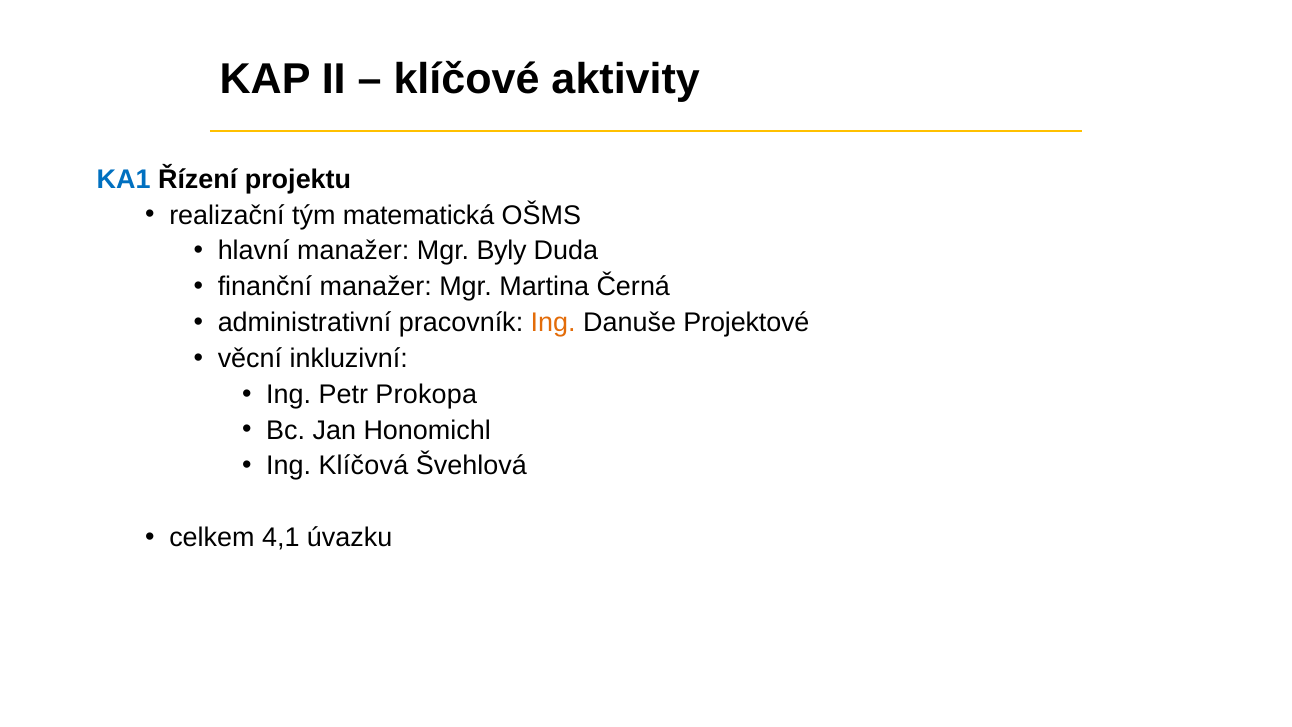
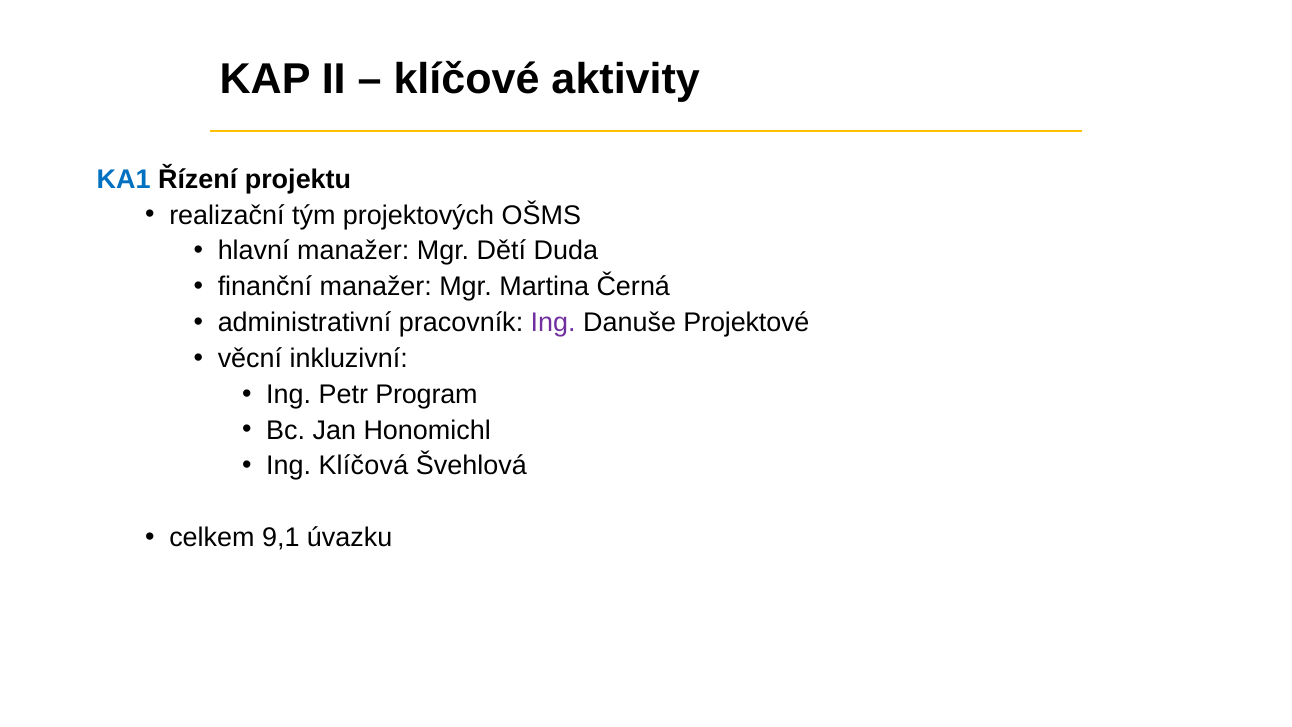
matematická: matematická -> projektových
Byly: Byly -> Dětí
Ing at (553, 323) colour: orange -> purple
Prokopa: Prokopa -> Program
4,1: 4,1 -> 9,1
